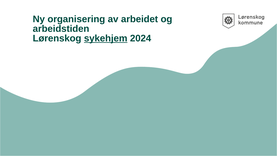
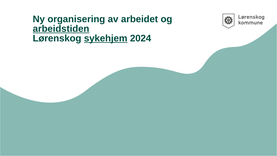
arbeidstiden underline: none -> present
